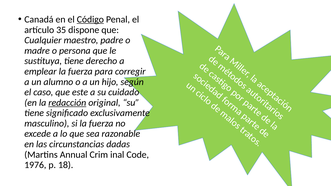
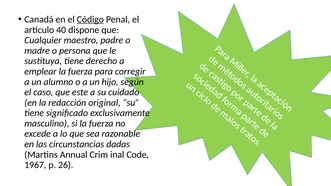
35: 35 -> 40
redacción underline: present -> none
1976: 1976 -> 1967
18: 18 -> 26
